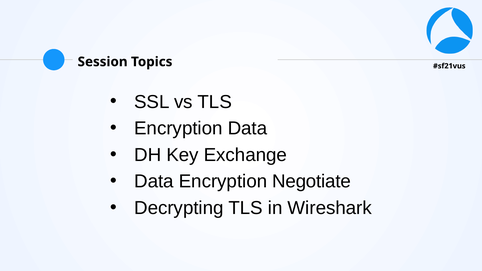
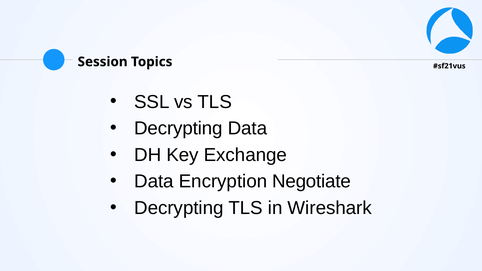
Encryption at (178, 128): Encryption -> Decrypting
